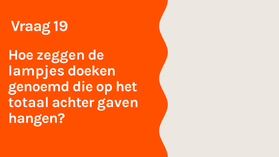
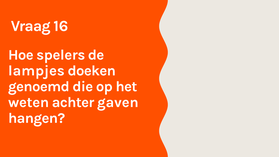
19: 19 -> 16
zeggen: zeggen -> spelers
totaal: totaal -> weten
